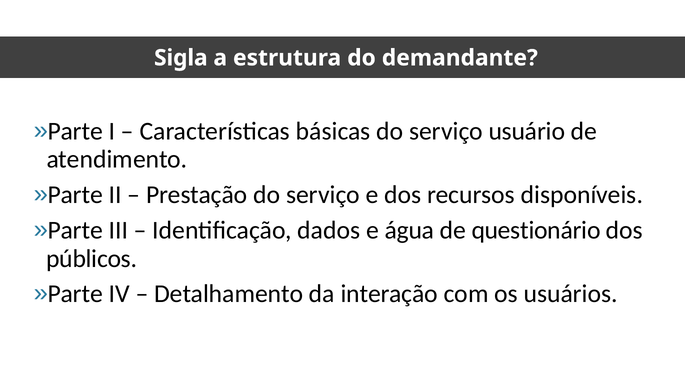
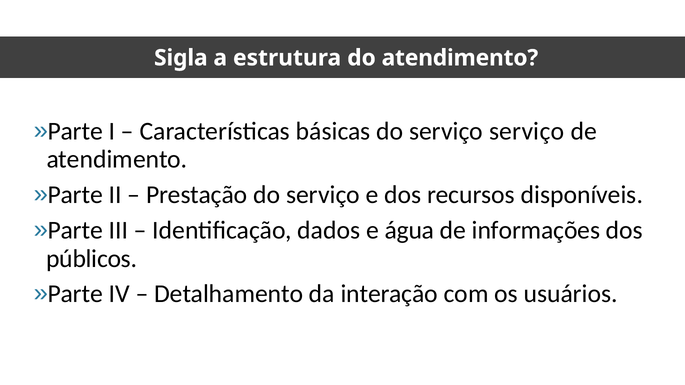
do demandante: demandante -> atendimento
serviço usuário: usuário -> serviço
questionário: questionário -> informações
